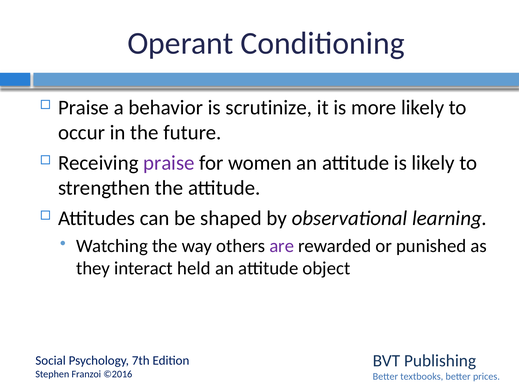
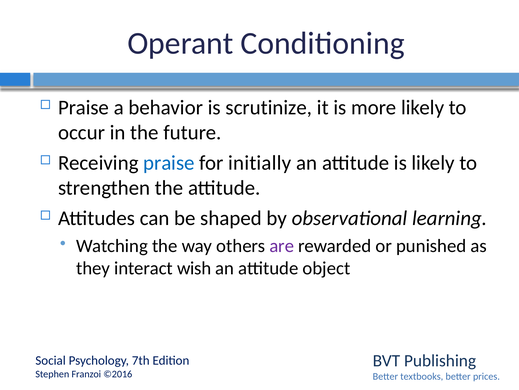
praise at (169, 163) colour: purple -> blue
women: women -> initially
held: held -> wish
